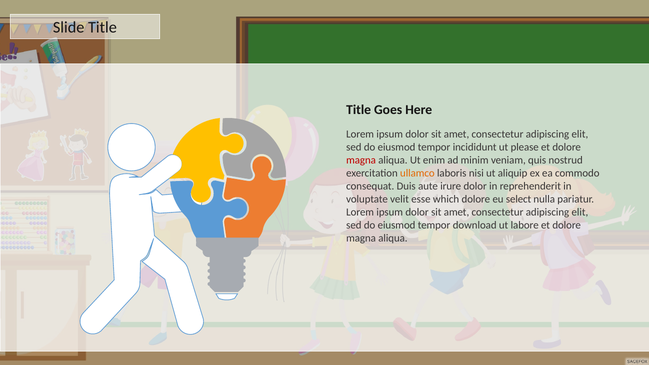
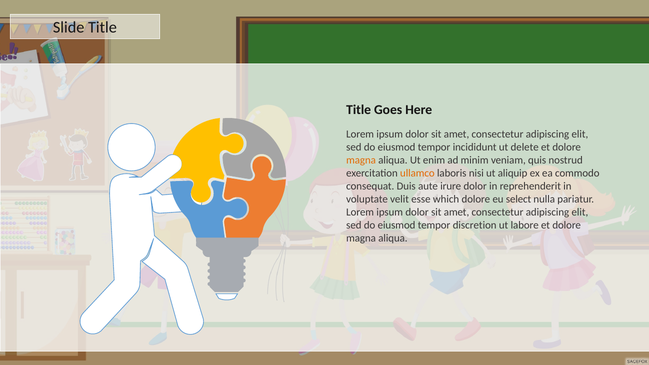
please: please -> delete
magna at (361, 160) colour: red -> orange
download: download -> discretion
